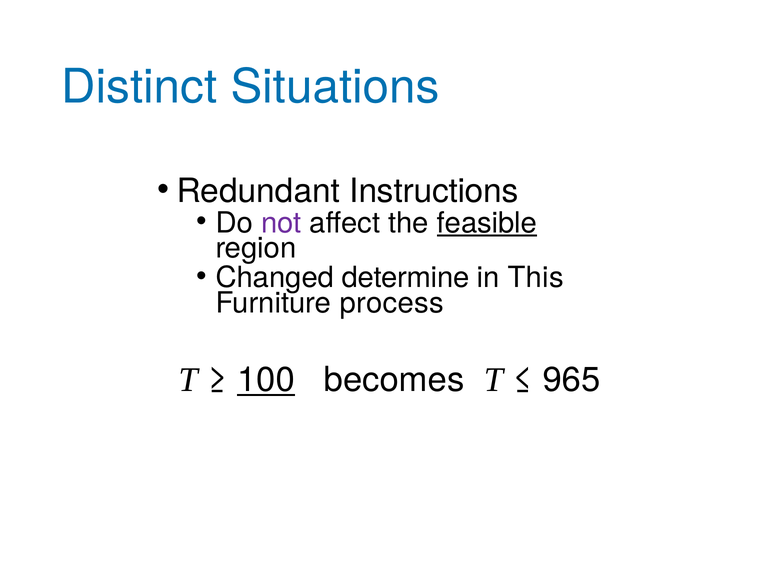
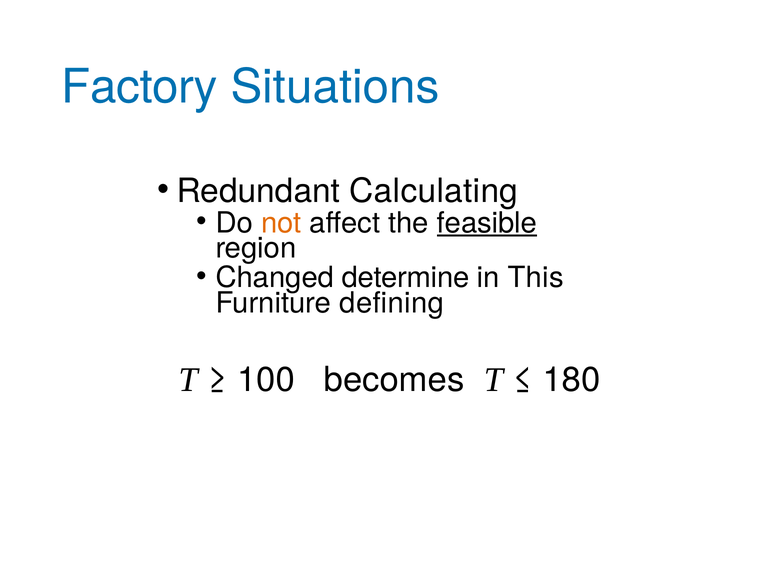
Distinct: Distinct -> Factory
Instructions: Instructions -> Calculating
not colour: purple -> orange
process: process -> defining
100 underline: present -> none
965: 965 -> 180
